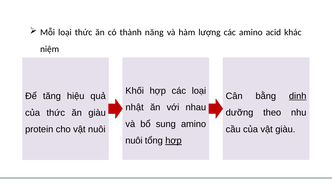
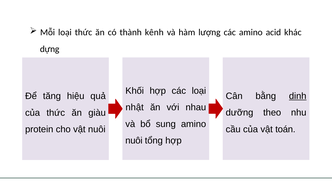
năng: năng -> kênh
niệm: niệm -> dựng
vật giàu: giàu -> toán
hợp at (173, 140) underline: present -> none
